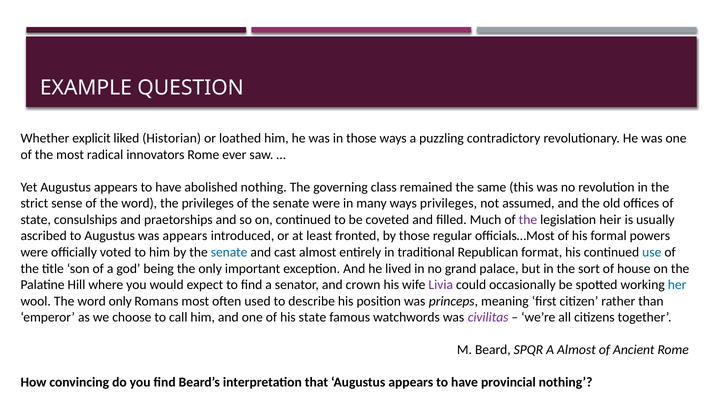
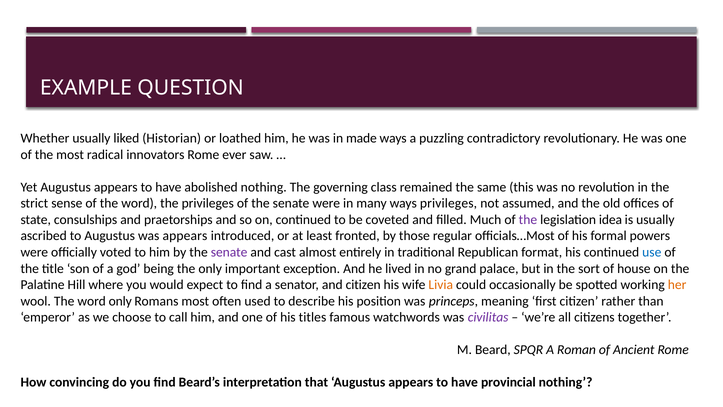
Whether explicit: explicit -> usually
in those: those -> made
heir: heir -> idea
senate at (229, 252) colour: blue -> purple
and crown: crown -> citizen
Livia colour: purple -> orange
her colour: blue -> orange
his state: state -> titles
A Almost: Almost -> Roman
